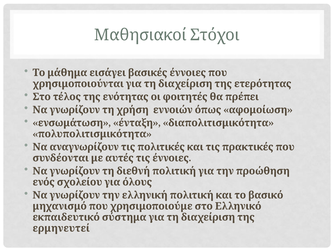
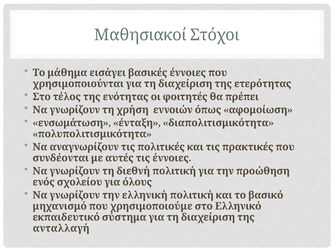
ερμηνευτεί: ερμηνευτεί -> ανταλλαγή
